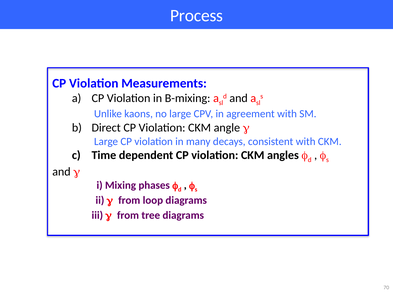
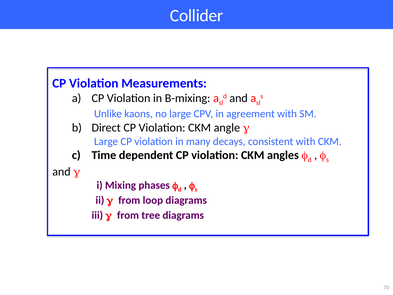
Process: Process -> Collider
